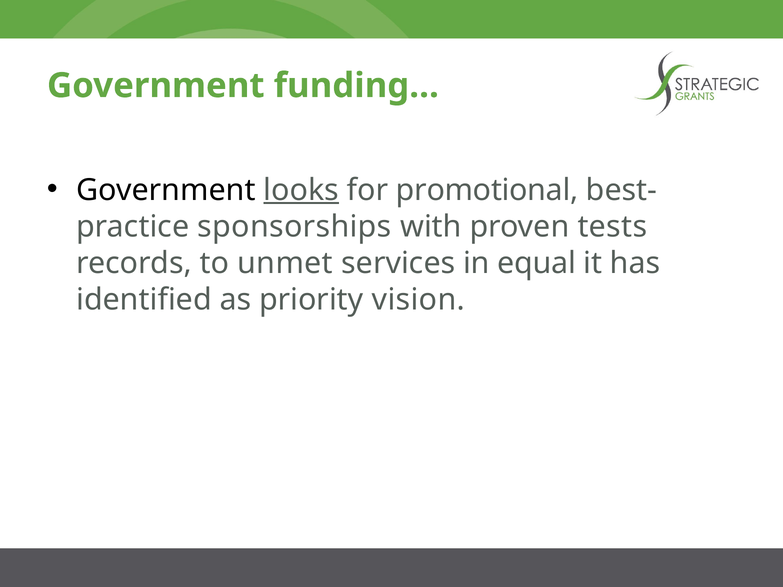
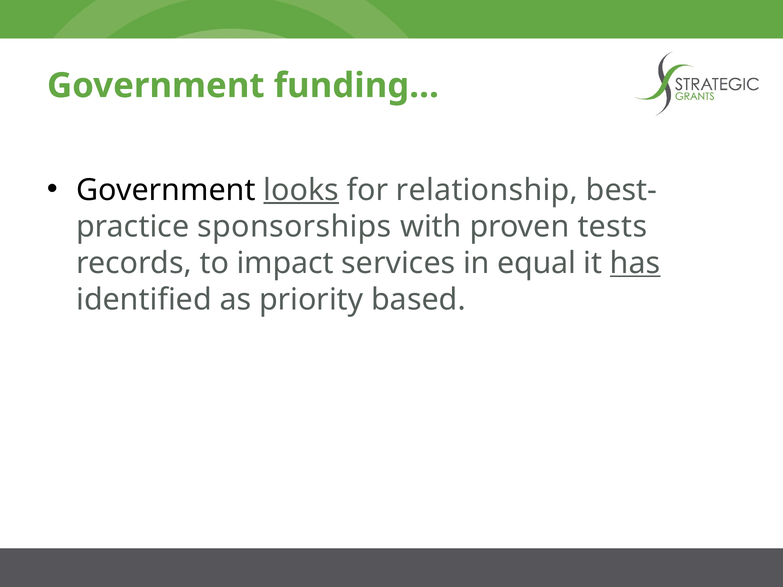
promotional: promotional -> relationship
unmet: unmet -> impact
has underline: none -> present
vision: vision -> based
